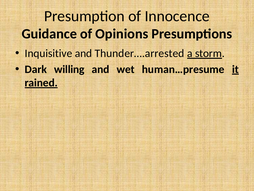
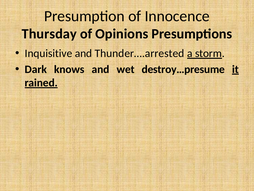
Guidance: Guidance -> Thursday
willing: willing -> knows
human…presume: human…presume -> destroy…presume
